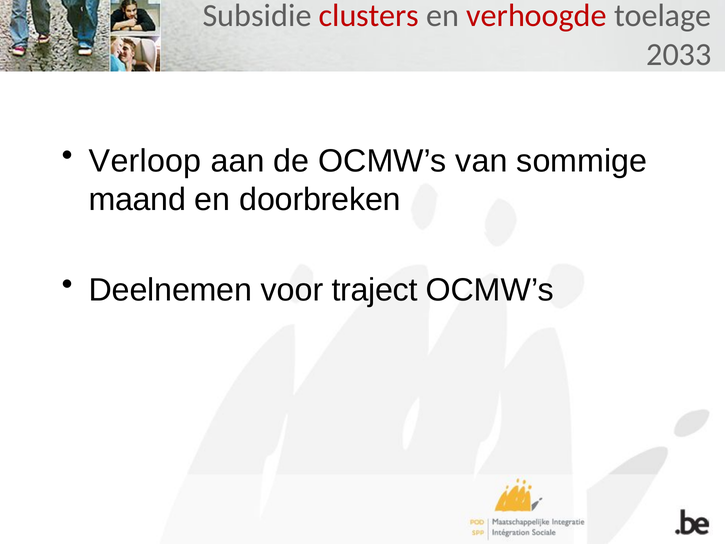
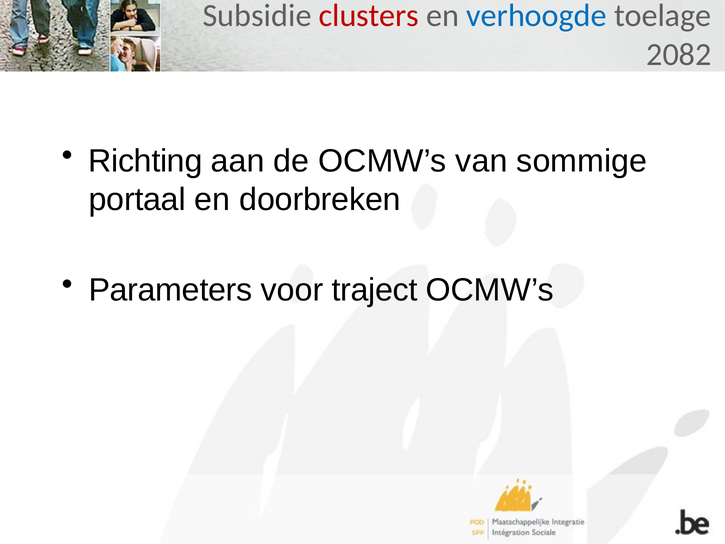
verhoogde colour: red -> blue
2033: 2033 -> 2082
Verloop: Verloop -> Richting
maand: maand -> portaal
Deelnemen: Deelnemen -> Parameters
